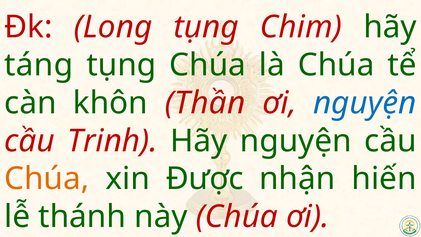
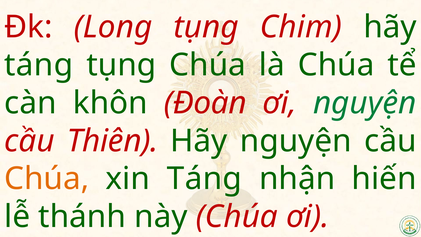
Thần: Thần -> Đoàn
nguyện at (365, 103) colour: blue -> green
Trinh: Trinh -> Thiên
xin Được: Được -> Táng
